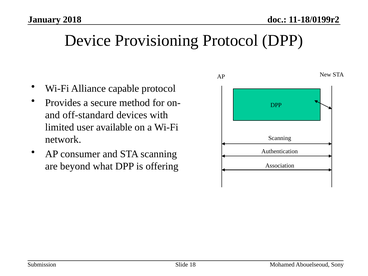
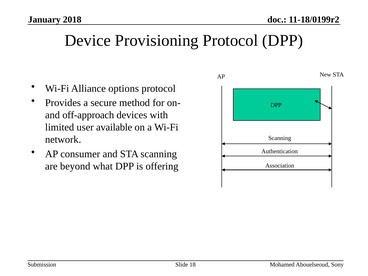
capable: capable -> options
off-standard: off-standard -> off-approach
